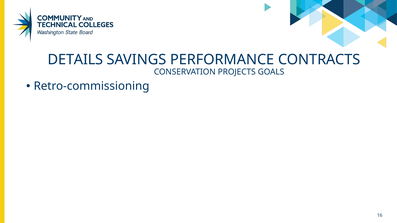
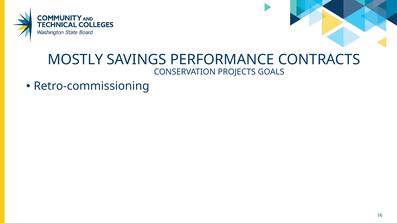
DETAILS: DETAILS -> MOSTLY
